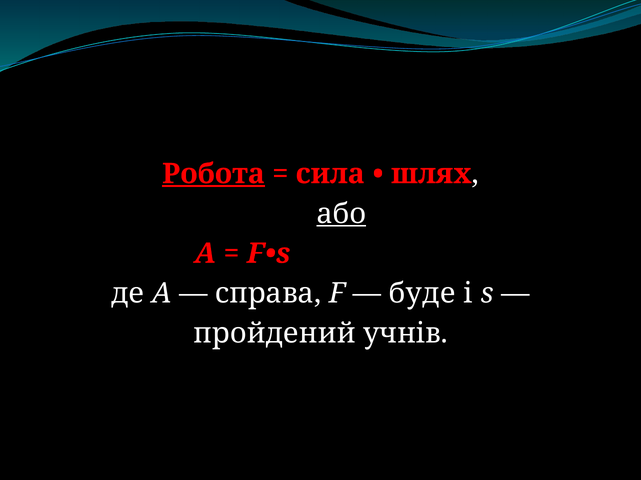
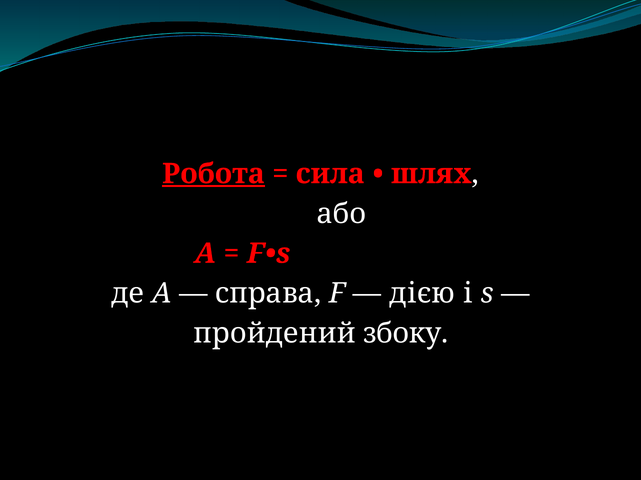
або underline: present -> none
буде: буде -> дією
учнів: учнів -> збоку
